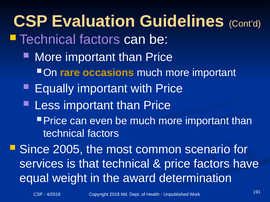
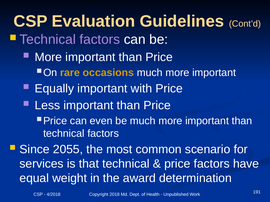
2005: 2005 -> 2055
